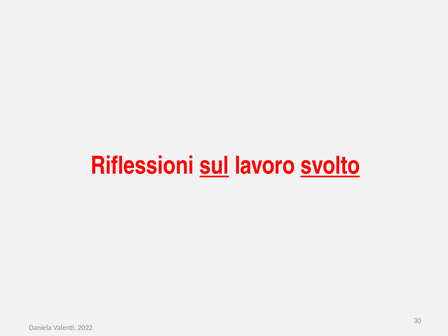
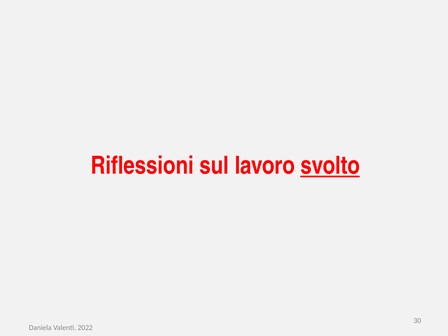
sul underline: present -> none
